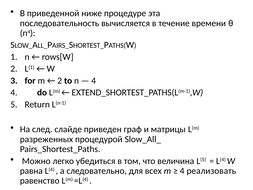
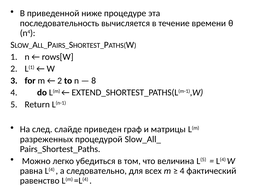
4 at (94, 81): 4 -> 8
реализовать: реализовать -> фактический
